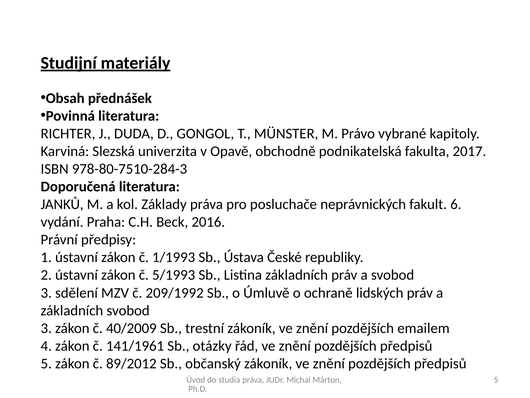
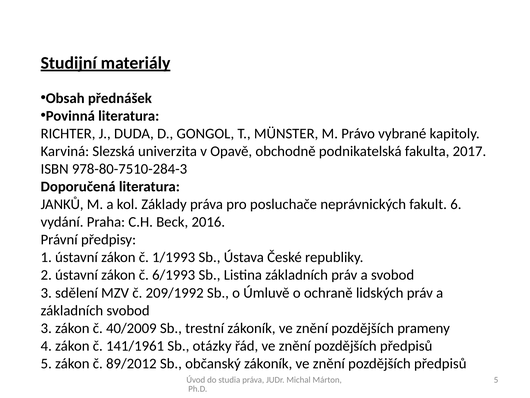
5/1993: 5/1993 -> 6/1993
emailem: emailem -> prameny
